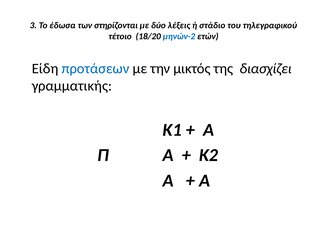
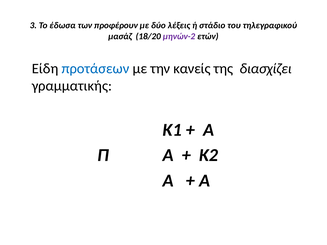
στηρίζονται: στηρίζονται -> προφέρουν
τέτοιο: τέτοιο -> μασάζ
μηνών-2 colour: blue -> purple
μικτός: μικτός -> κανείς
